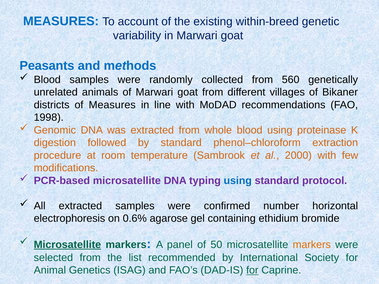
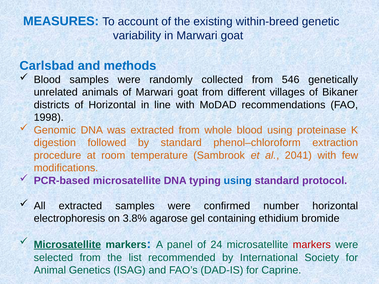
Peasants: Peasants -> Carlsbad
560: 560 -> 546
of Measures: Measures -> Horizontal
2000: 2000 -> 2041
0.6%: 0.6% -> 3.8%
50: 50 -> 24
markers at (312, 245) colour: orange -> red
for at (252, 270) underline: present -> none
